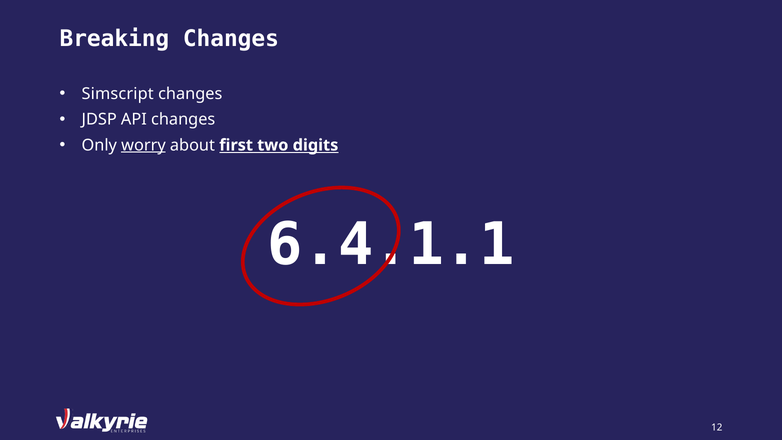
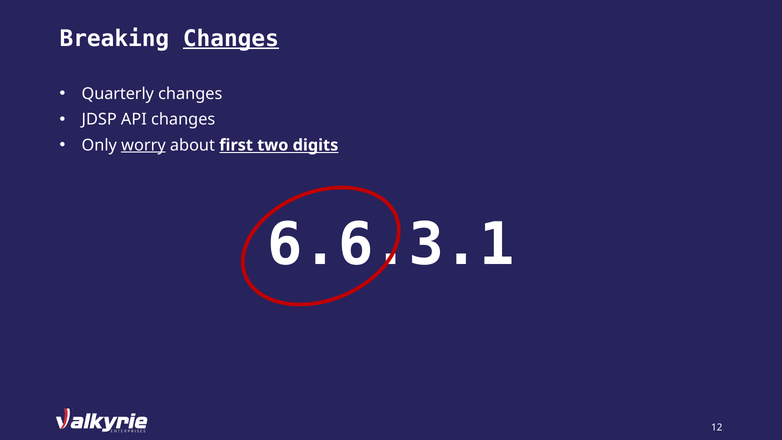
Changes at (231, 39) underline: none -> present
Simscript: Simscript -> Quarterly
6.4.1.1: 6.4.1.1 -> 6.6.3.1
